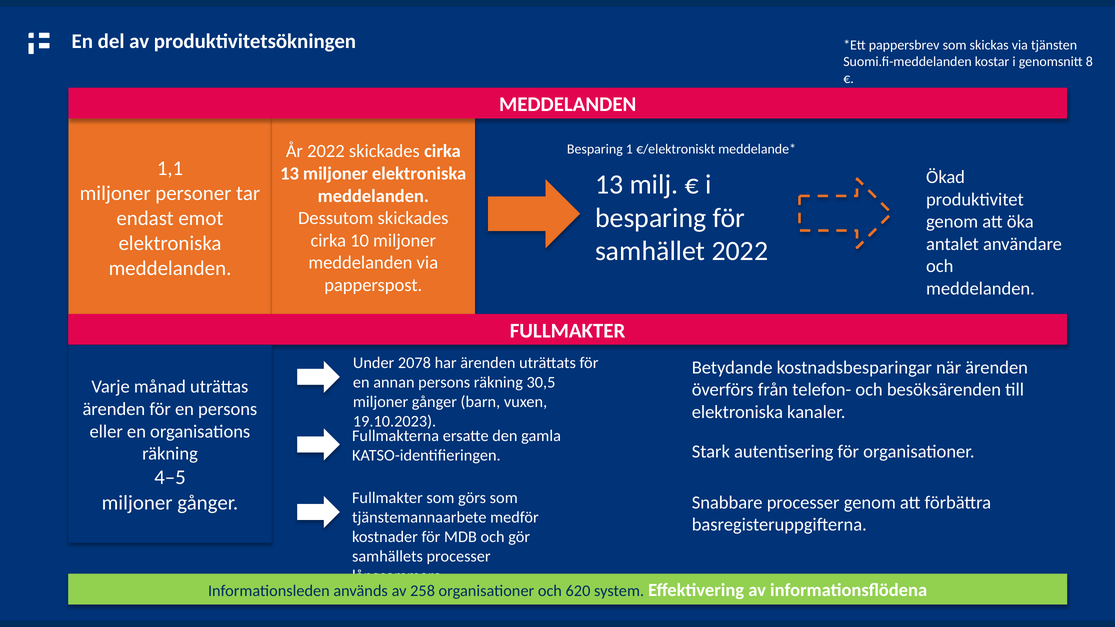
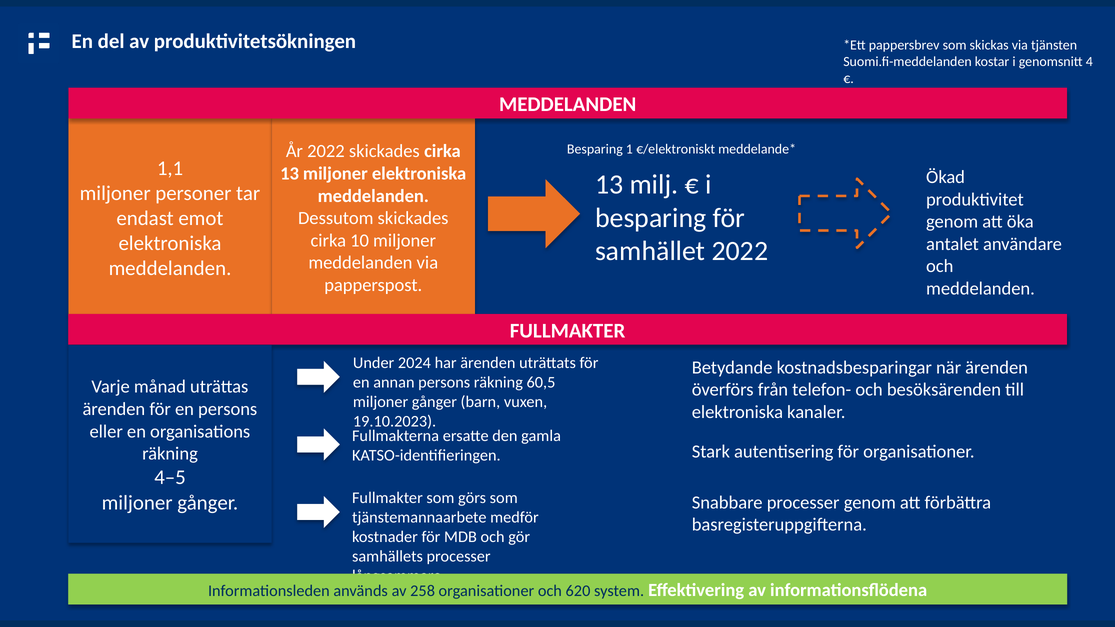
8: 8 -> 4
2078: 2078 -> 2024
30,5: 30,5 -> 60,5
